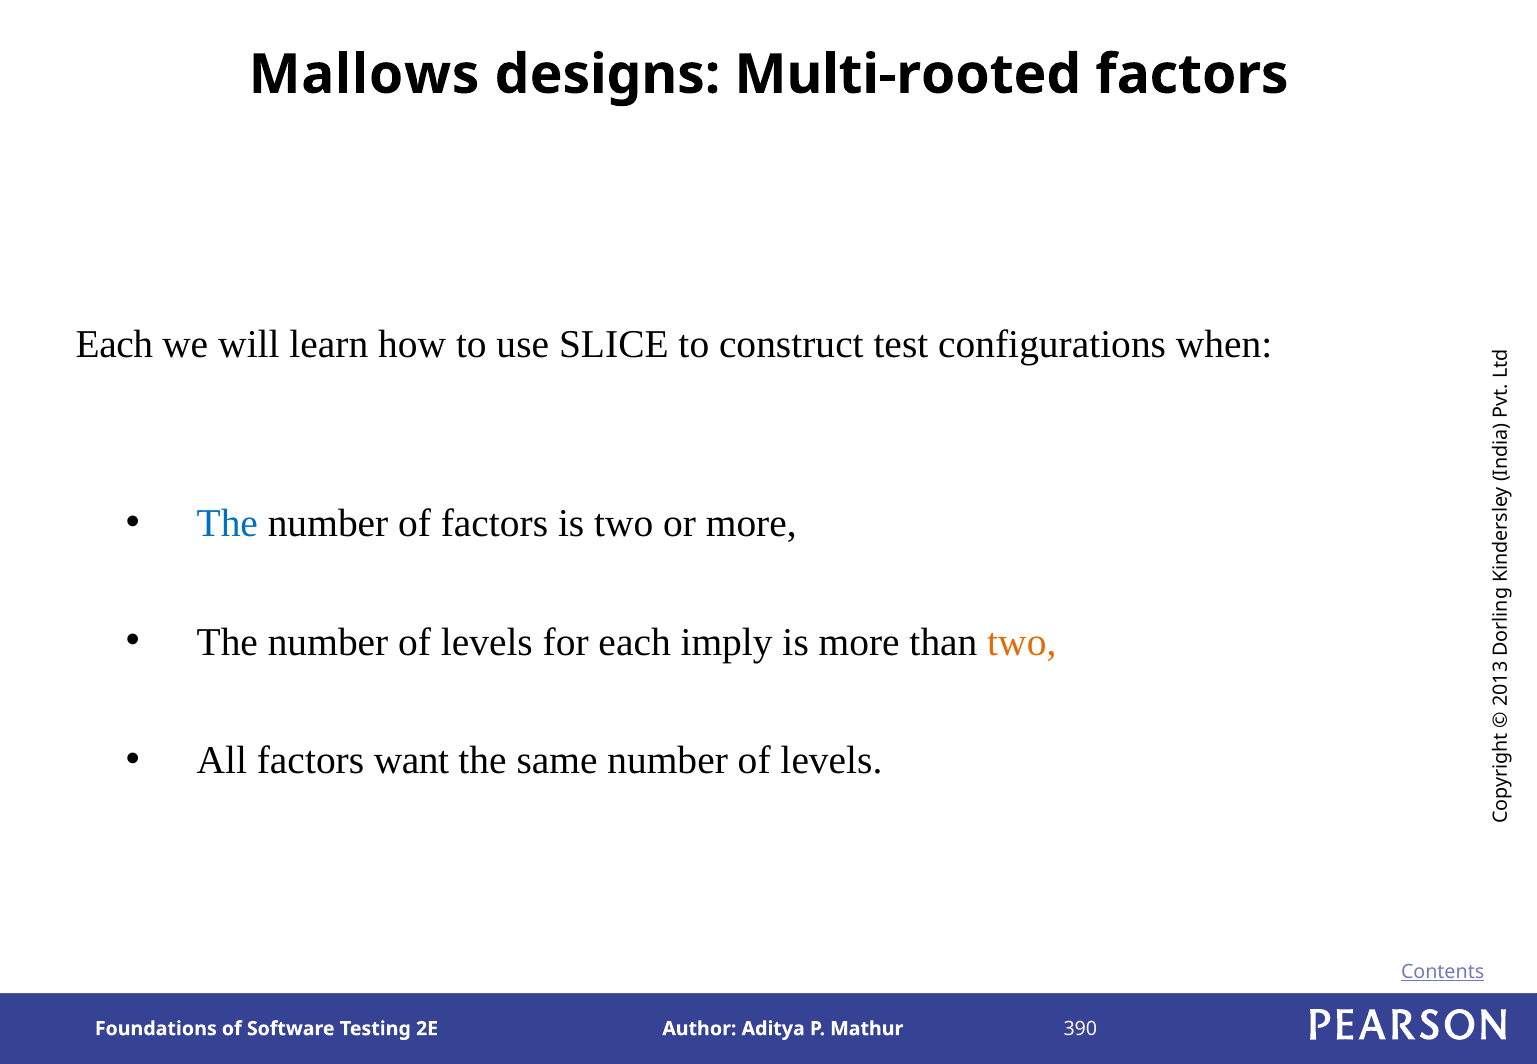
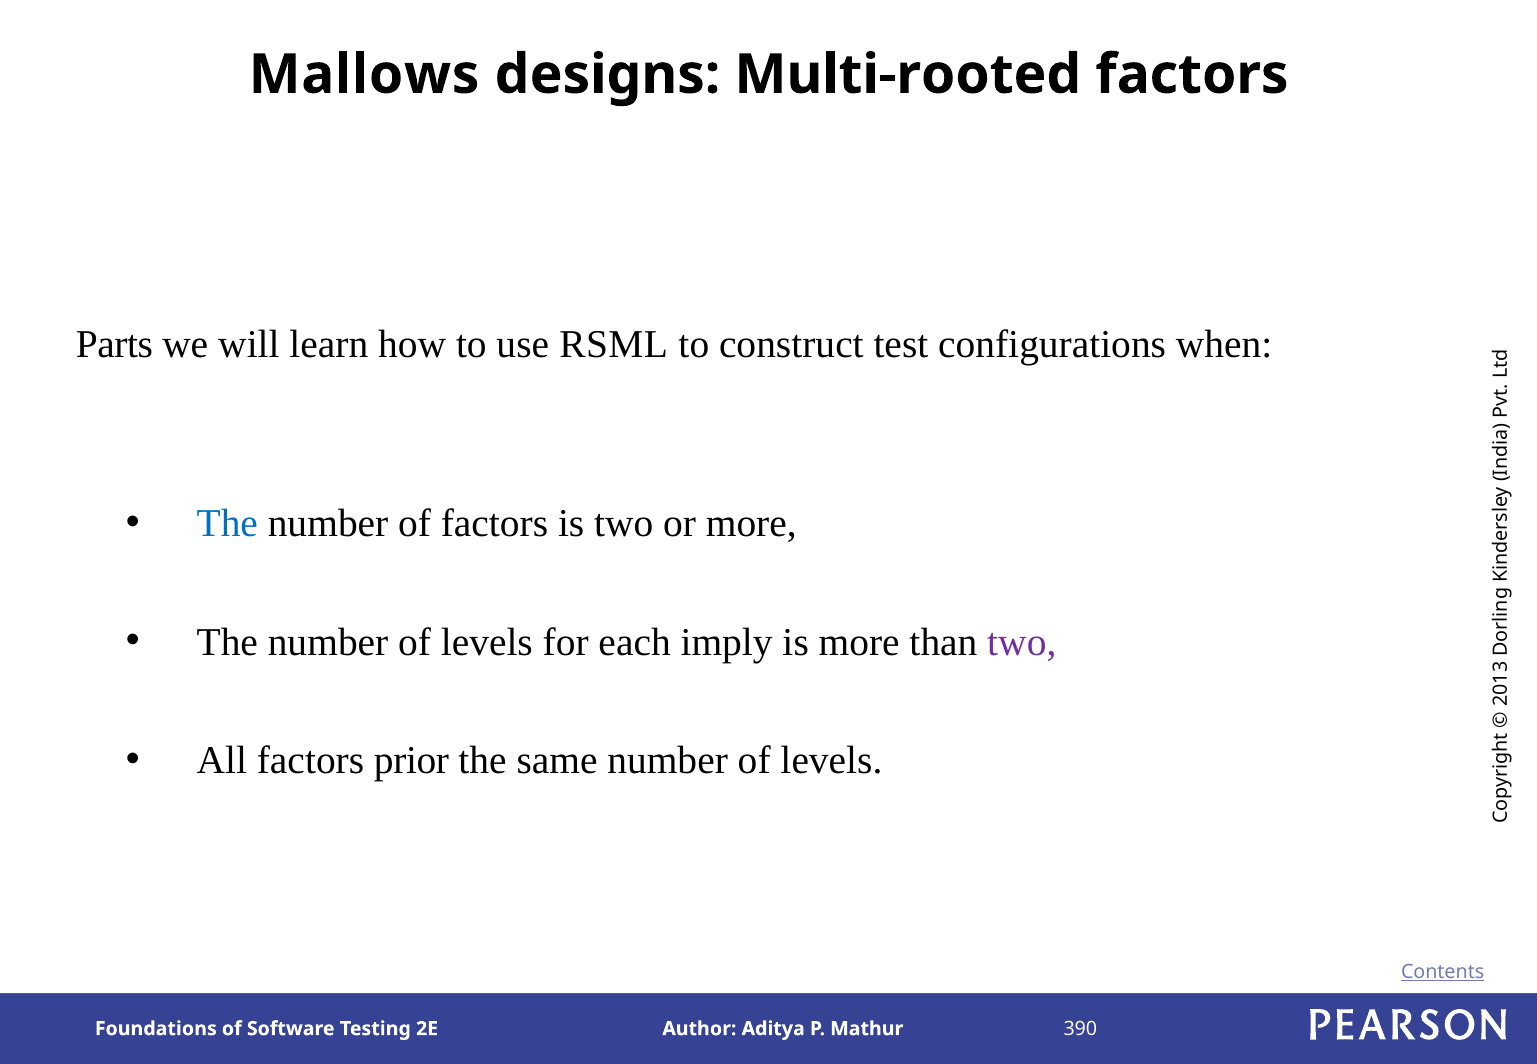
Each at (114, 344): Each -> Parts
SLICE: SLICE -> RSML
two at (1022, 642) colour: orange -> purple
want: want -> prior
